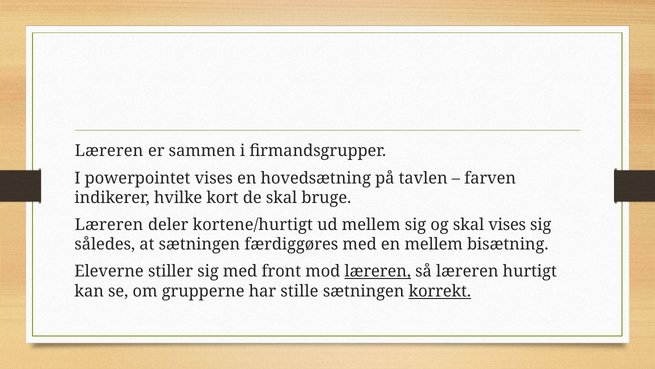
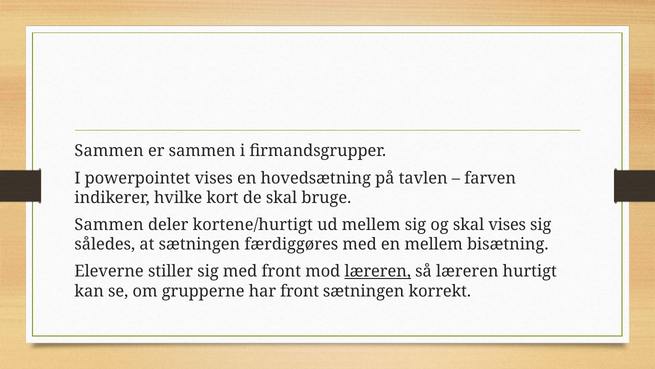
Læreren at (109, 151): Læreren -> Sammen
Læreren at (109, 224): Læreren -> Sammen
har stille: stille -> front
korrekt underline: present -> none
